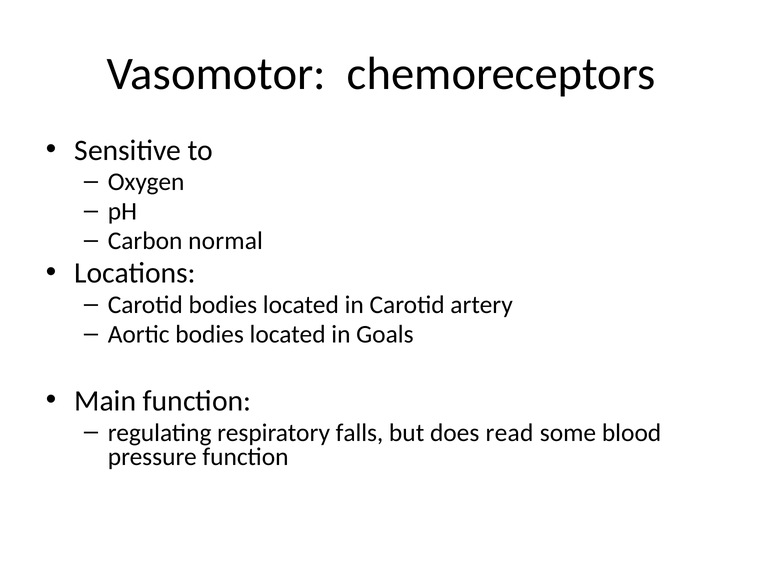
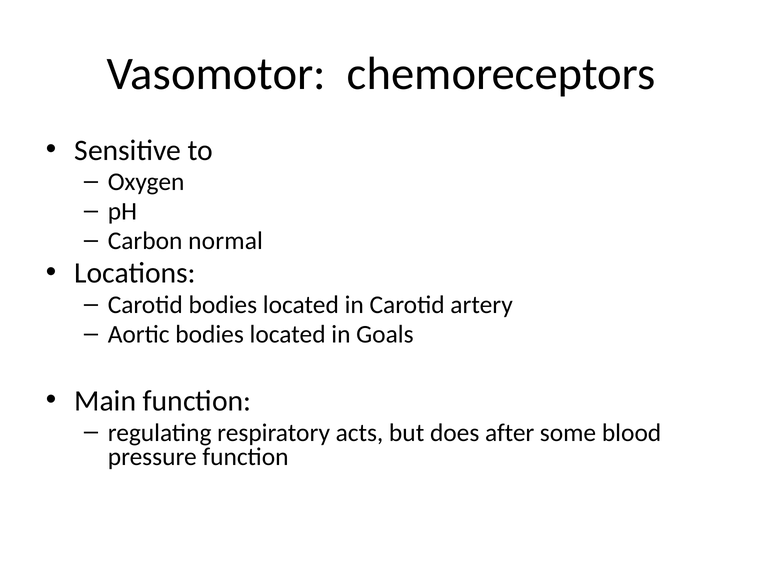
falls: falls -> acts
read: read -> after
